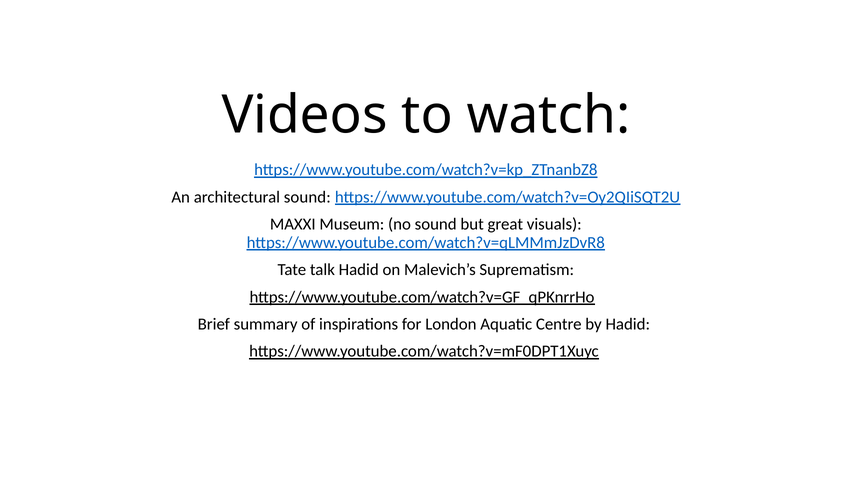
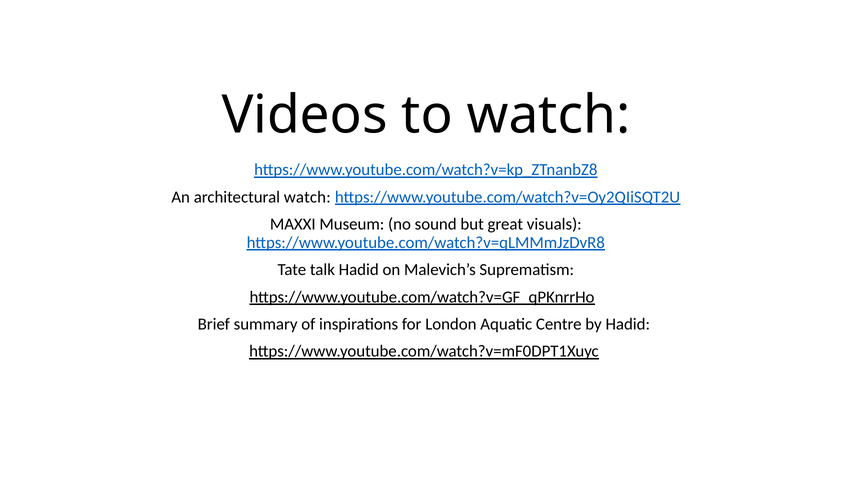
architectural sound: sound -> watch
